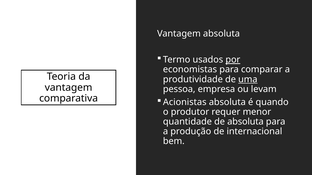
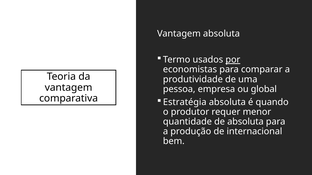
uma underline: present -> none
levam: levam -> global
Acionistas: Acionistas -> Estratégia
